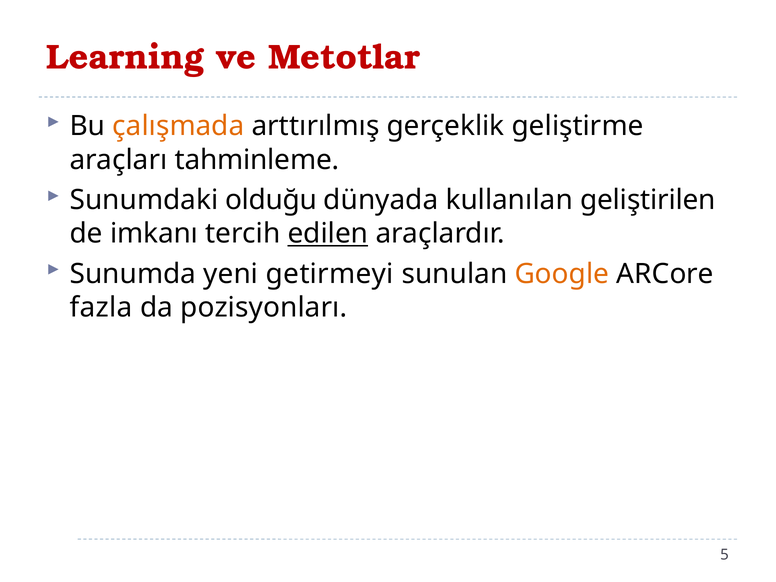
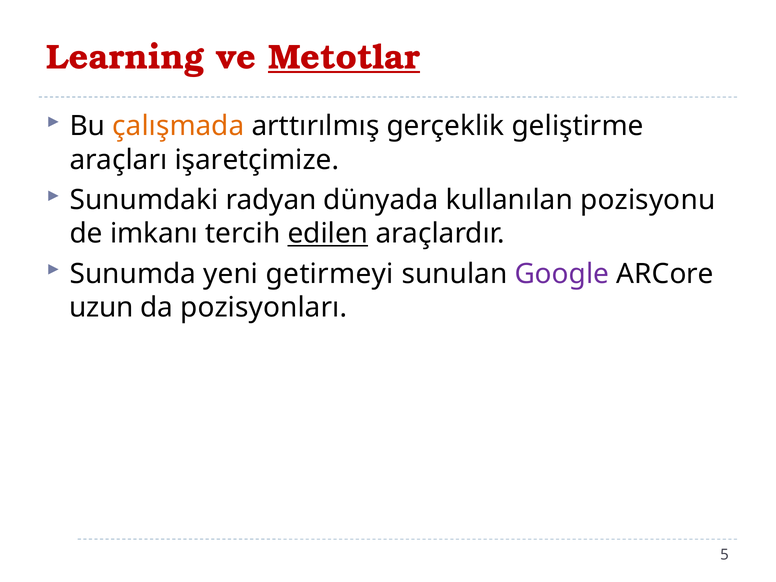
Metotlar underline: none -> present
tahminleme: tahminleme -> işaretçimize
olduğu: olduğu -> radyan
geliştirilen: geliştirilen -> pozisyonu
Google colour: orange -> purple
fazla: fazla -> uzun
